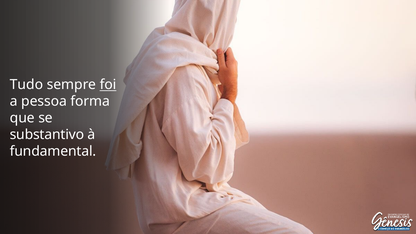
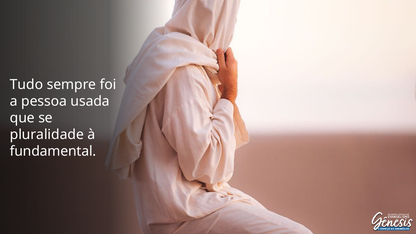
foi underline: present -> none
forma: forma -> usada
substantivo: substantivo -> pluralidade
